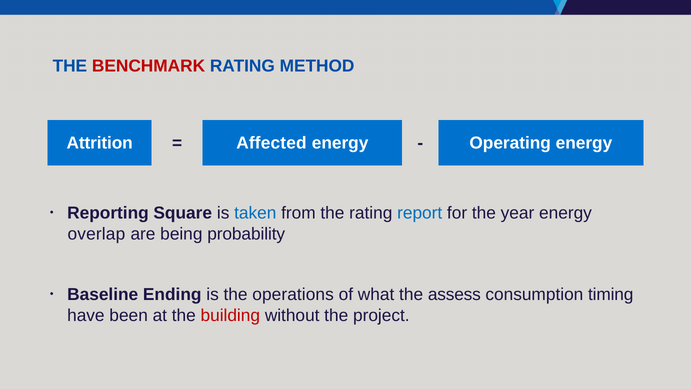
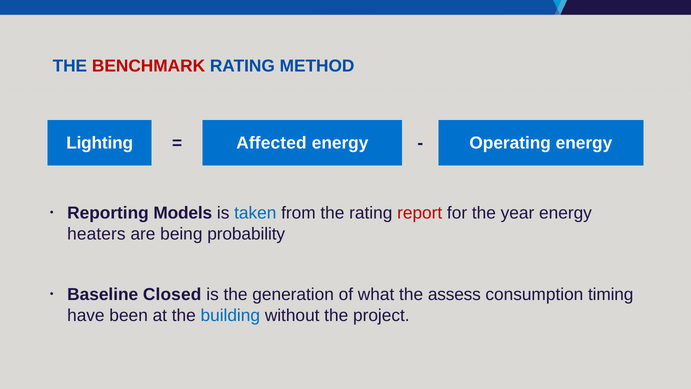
Attrition: Attrition -> Lighting
Square: Square -> Models
report colour: blue -> red
overlap: overlap -> heaters
Ending: Ending -> Closed
operations: operations -> generation
building colour: red -> blue
